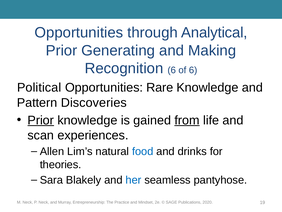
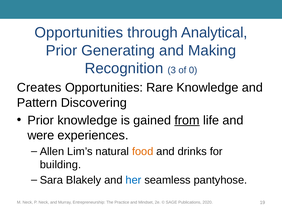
Recognition 6: 6 -> 3
of 6: 6 -> 0
Political: Political -> Creates
Discoveries: Discoveries -> Discovering
Prior at (41, 120) underline: present -> none
scan: scan -> were
food colour: blue -> orange
theories: theories -> building
